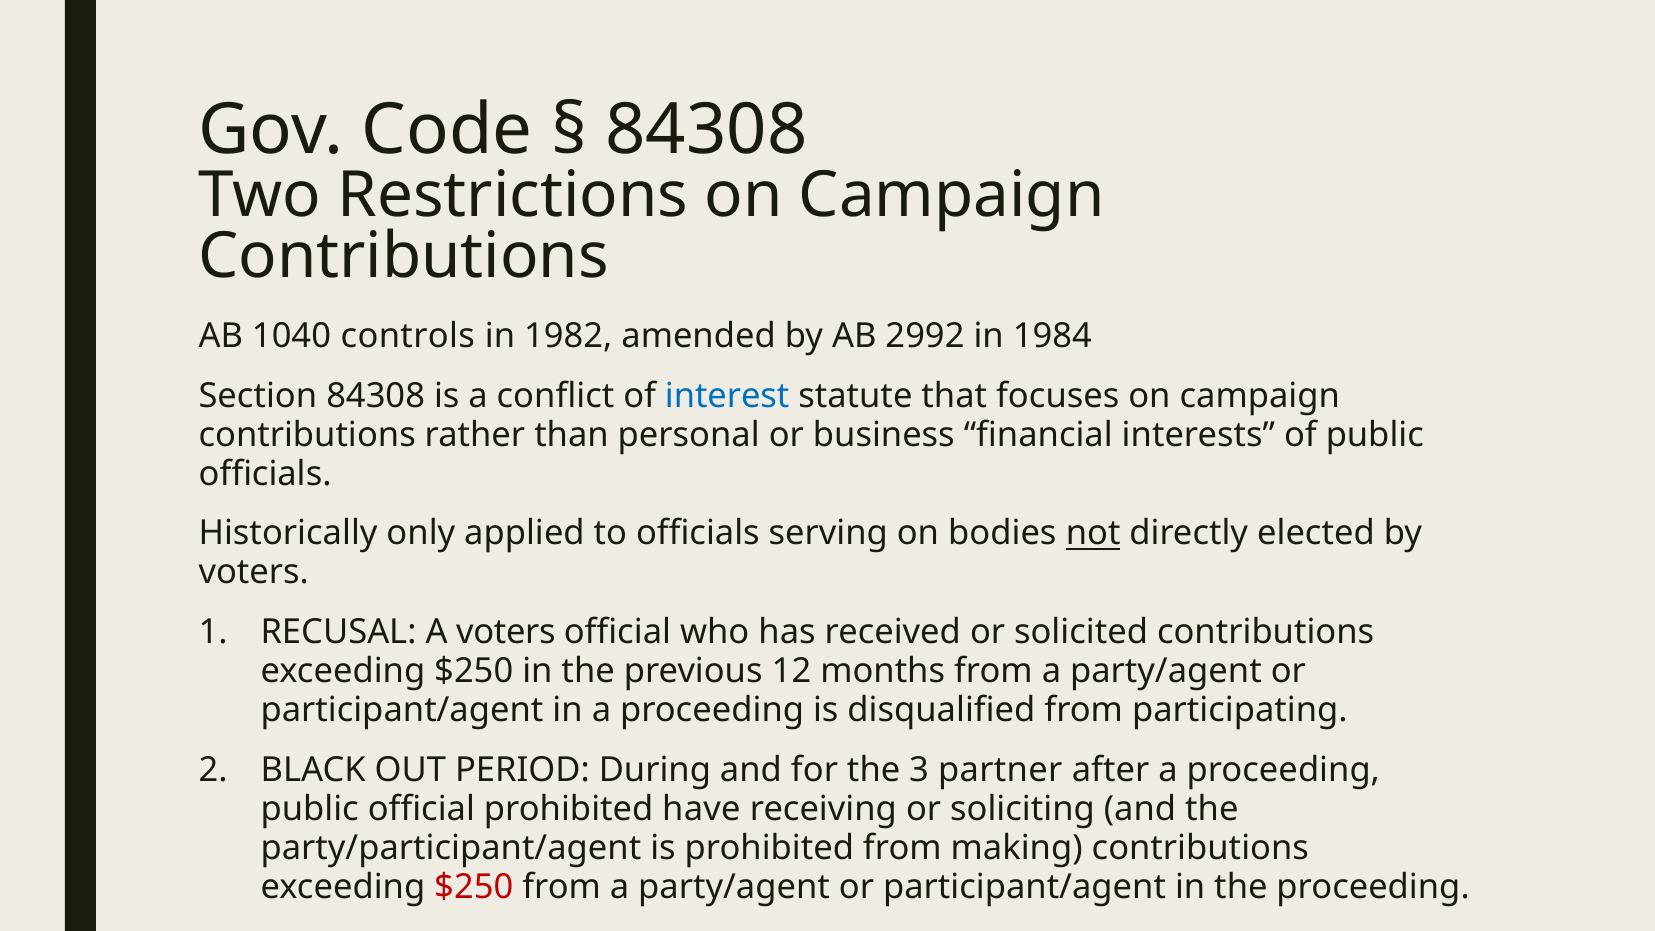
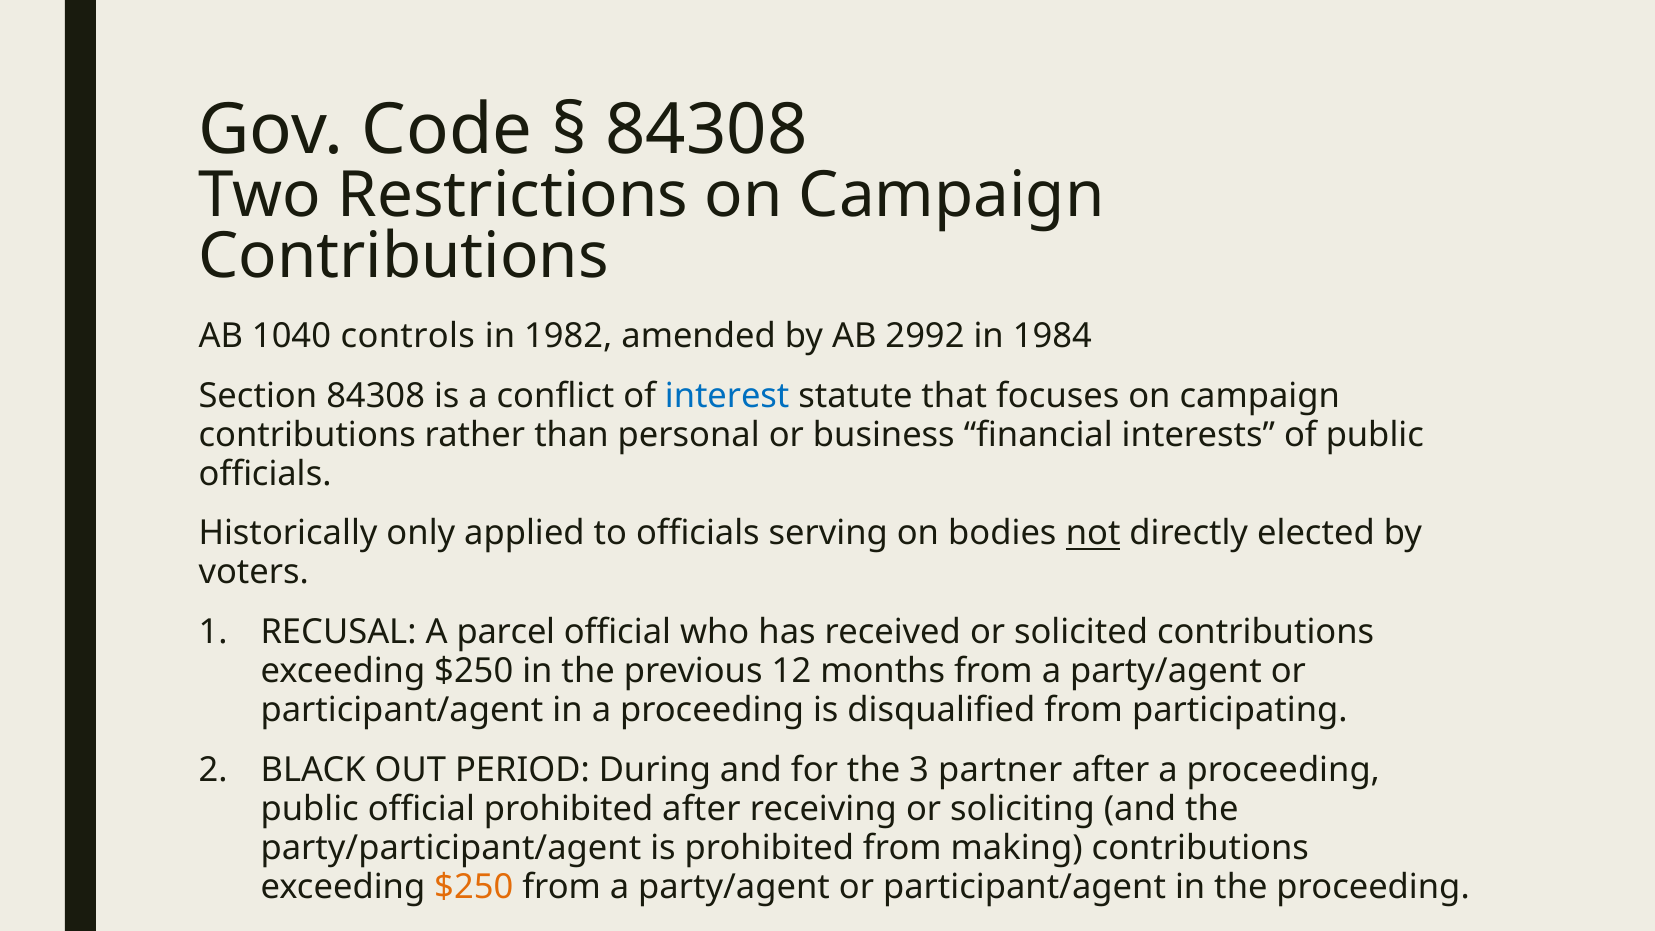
A voters: voters -> parcel
prohibited have: have -> after
$250 at (474, 887) colour: red -> orange
